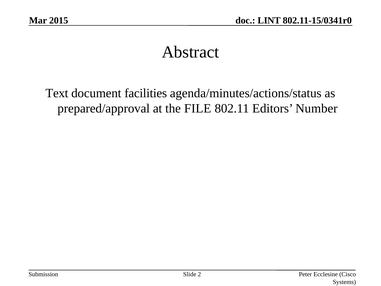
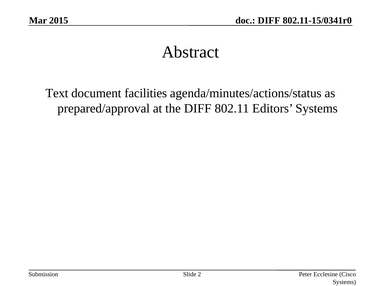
LINT at (269, 20): LINT -> DIFF
the FILE: FILE -> DIFF
Editors Number: Number -> Systems
